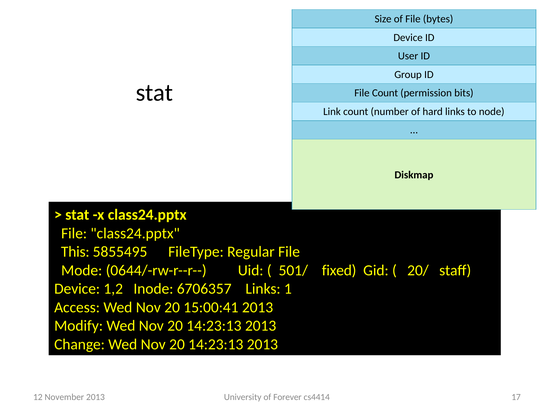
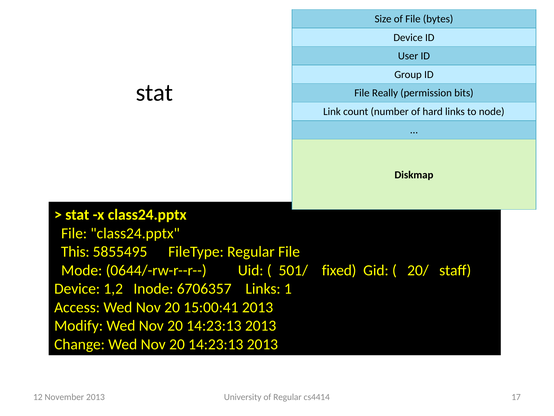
File Count: Count -> Really
of Forever: Forever -> Regular
